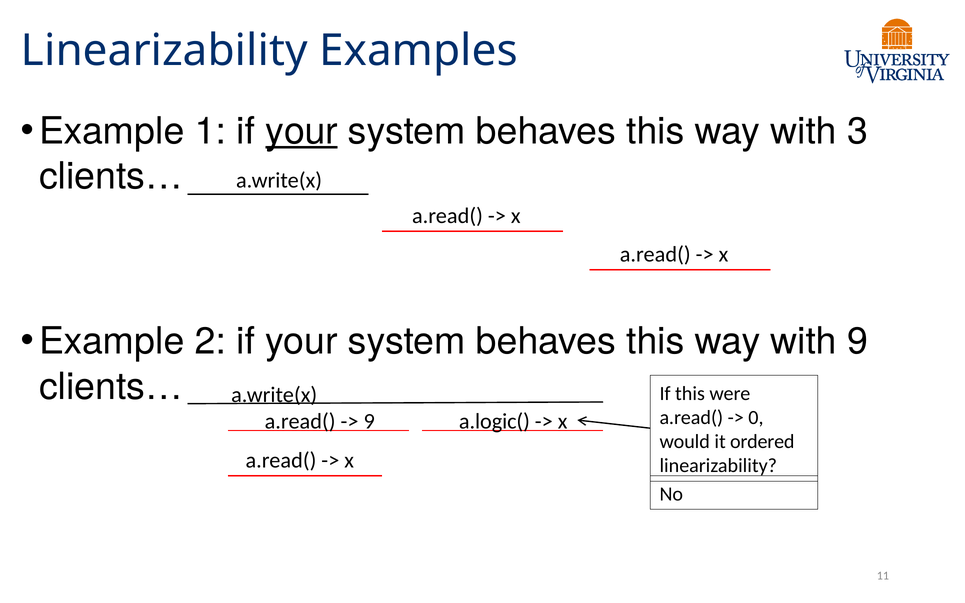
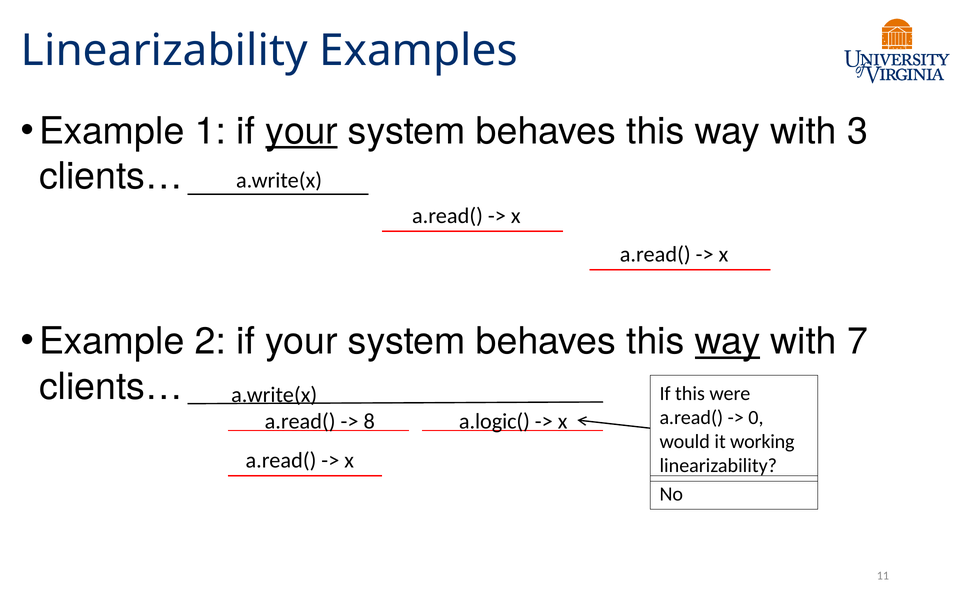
way at (728, 342) underline: none -> present
with 9: 9 -> 7
9 at (369, 422): 9 -> 8
ordered: ordered -> working
